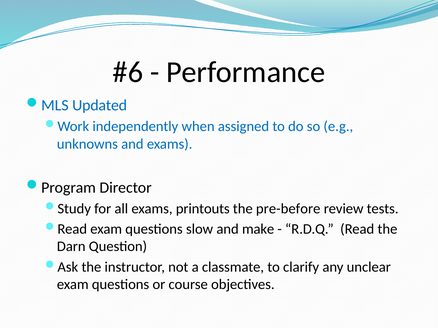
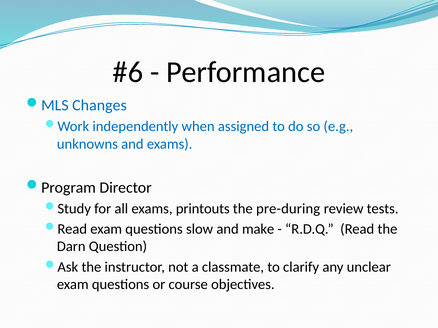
Updated: Updated -> Changes
pre-before: pre-before -> pre-during
